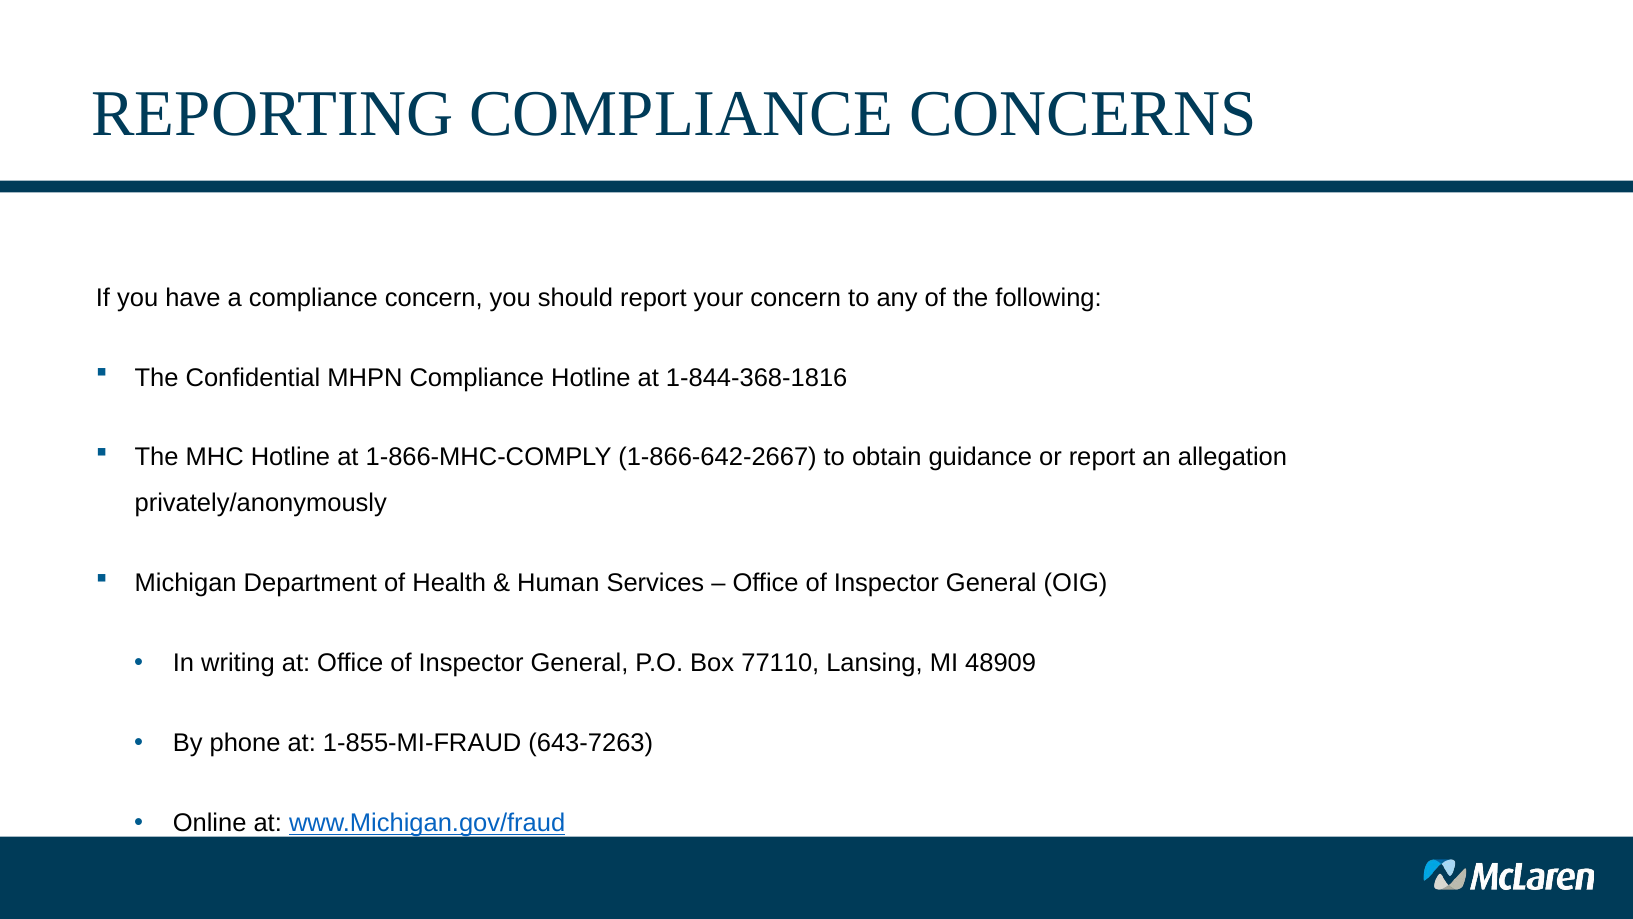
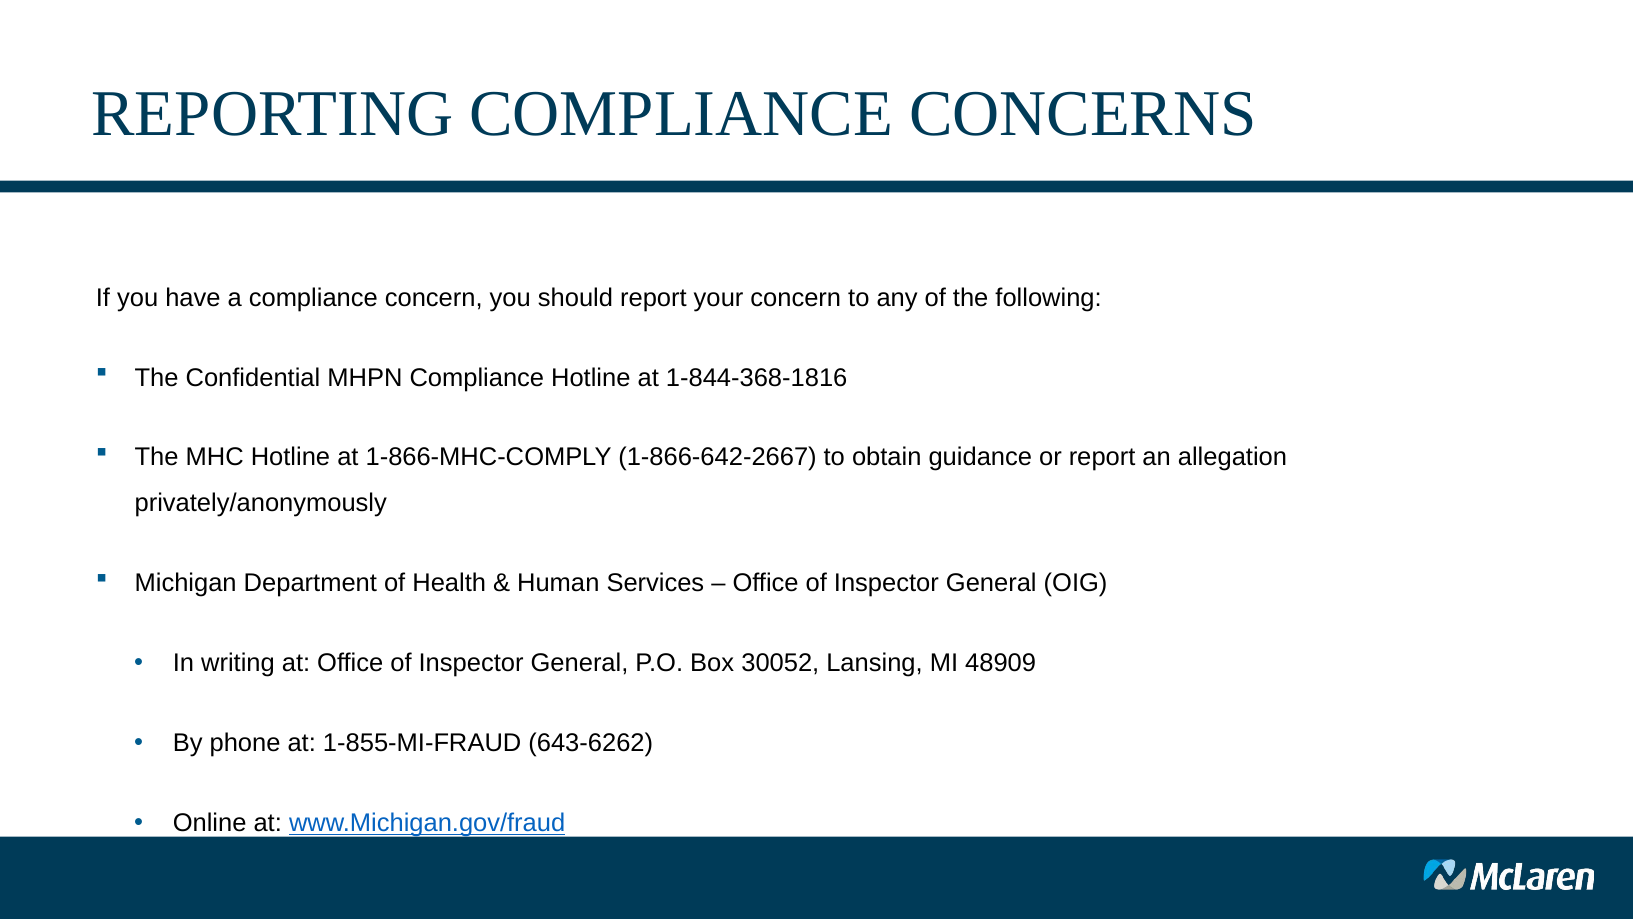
77110: 77110 -> 30052
643-7263: 643-7263 -> 643-6262
